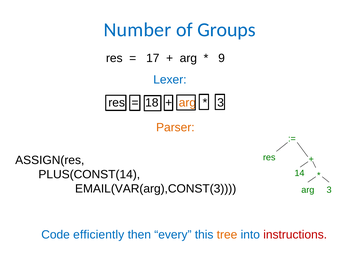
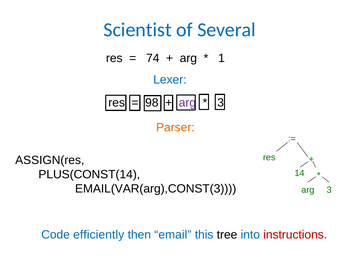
Number: Number -> Scientist
Groups: Groups -> Several
17: 17 -> 74
9: 9 -> 1
18: 18 -> 98
arg at (187, 103) colour: orange -> purple
every: every -> email
tree colour: orange -> black
